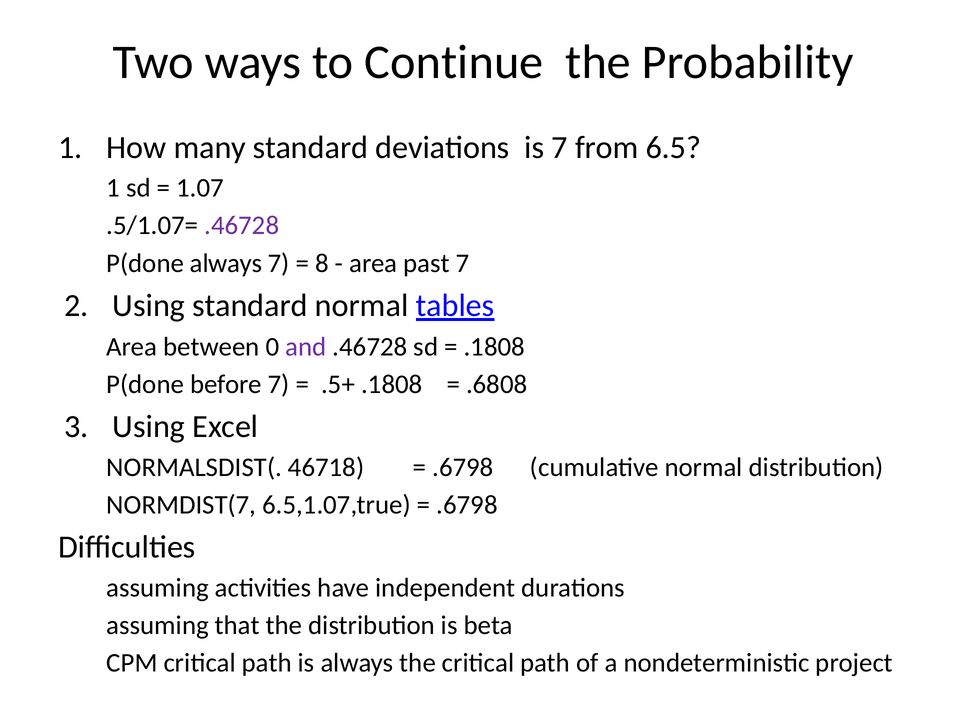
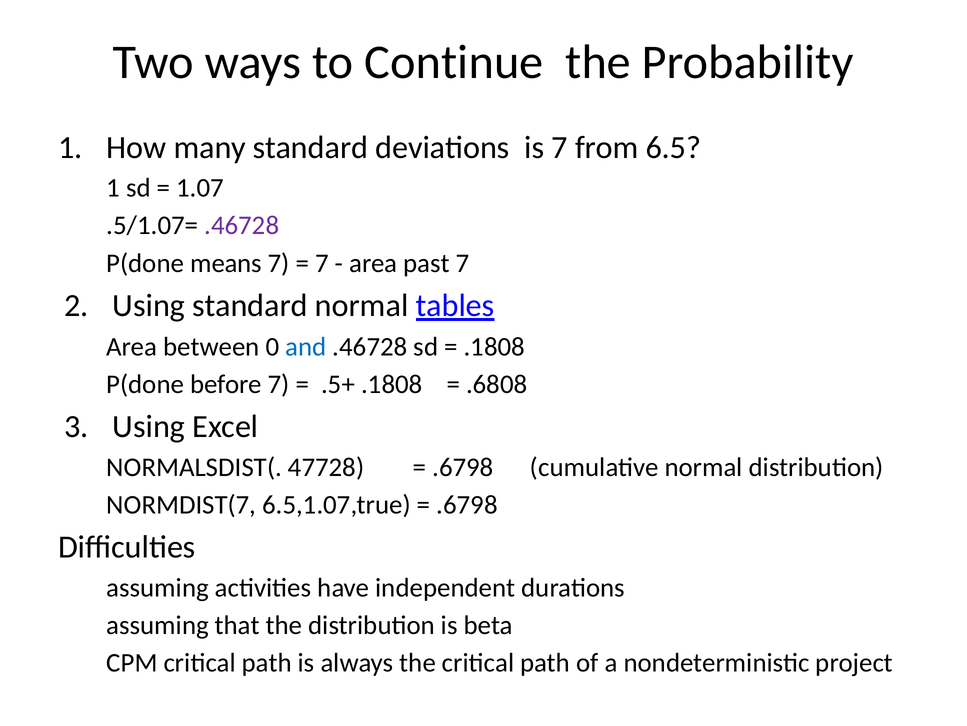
P(done always: always -> means
8 at (322, 263): 8 -> 7
and colour: purple -> blue
46718: 46718 -> 47728
